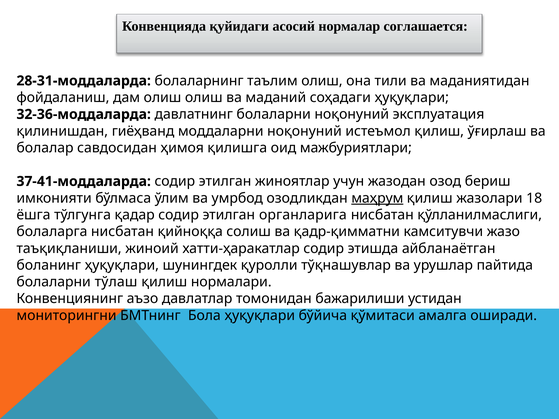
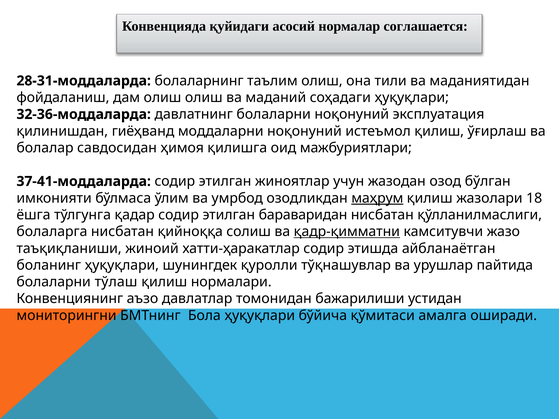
бериш: бериш -> бўлган
органларига: органларига -> бараваридан
қадр-қимматни underline: none -> present
